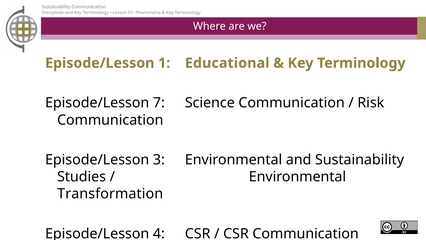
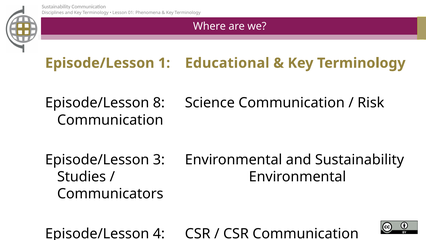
7: 7 -> 8
Transformation: Transformation -> Communicators
